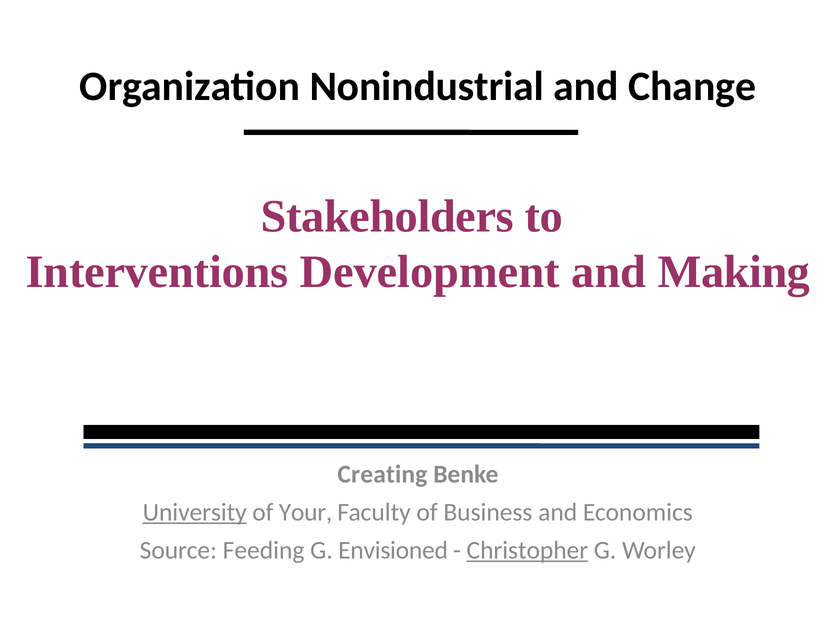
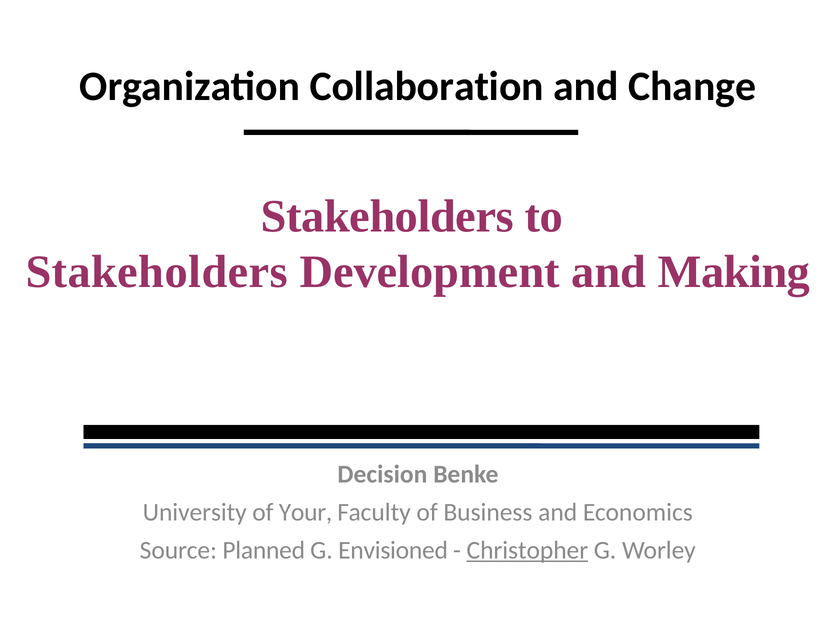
Nonindustrial: Nonindustrial -> Collaboration
Interventions at (157, 272): Interventions -> Stakeholders
Creating: Creating -> Decision
University underline: present -> none
Feeding: Feeding -> Planned
